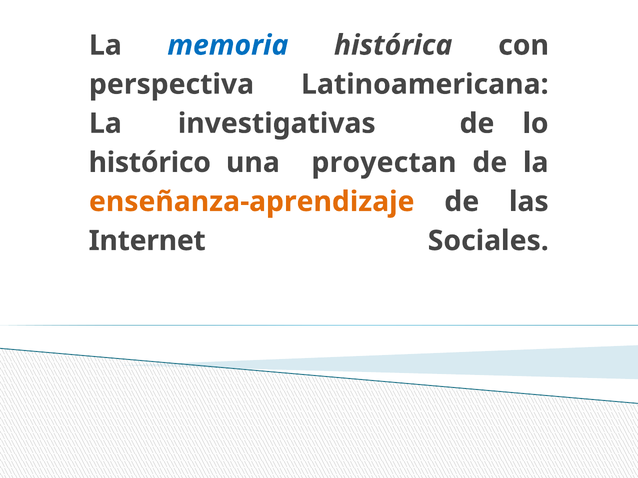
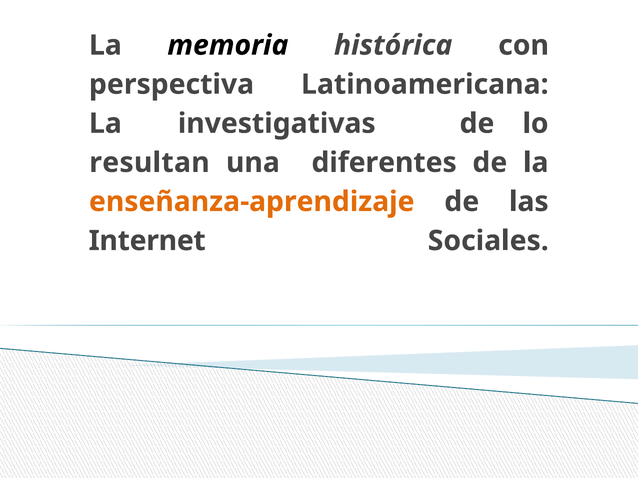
memoria colour: blue -> black
histórico: histórico -> resultan
proyectan: proyectan -> diferentes
